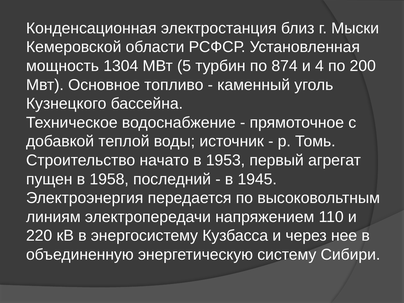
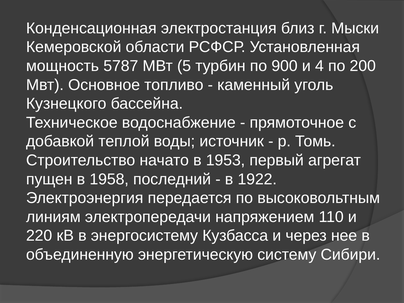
1304: 1304 -> 5787
874: 874 -> 900
1945: 1945 -> 1922
